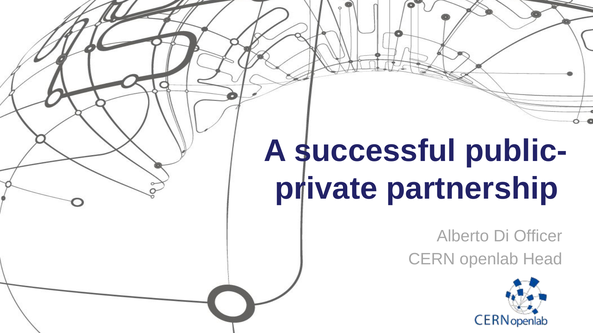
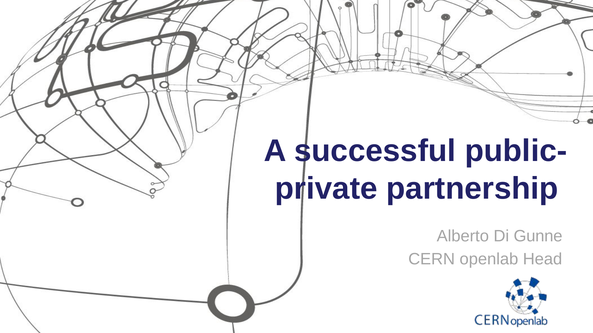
Officer: Officer -> Gunne
